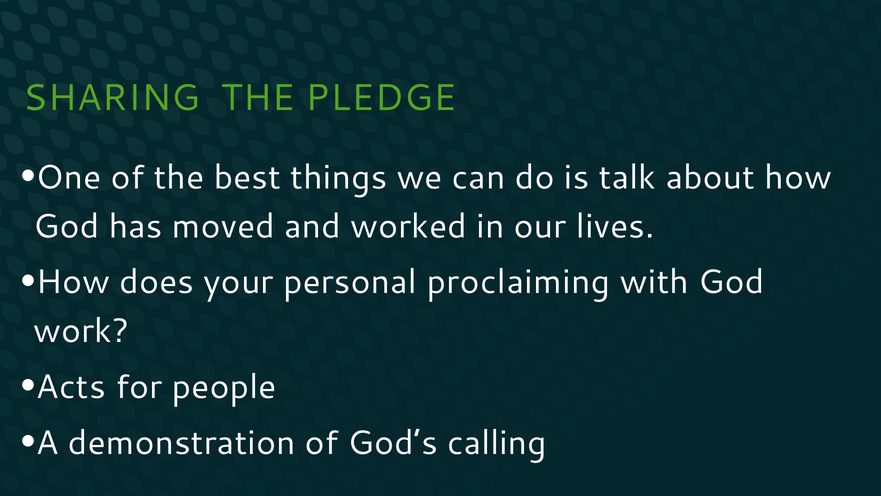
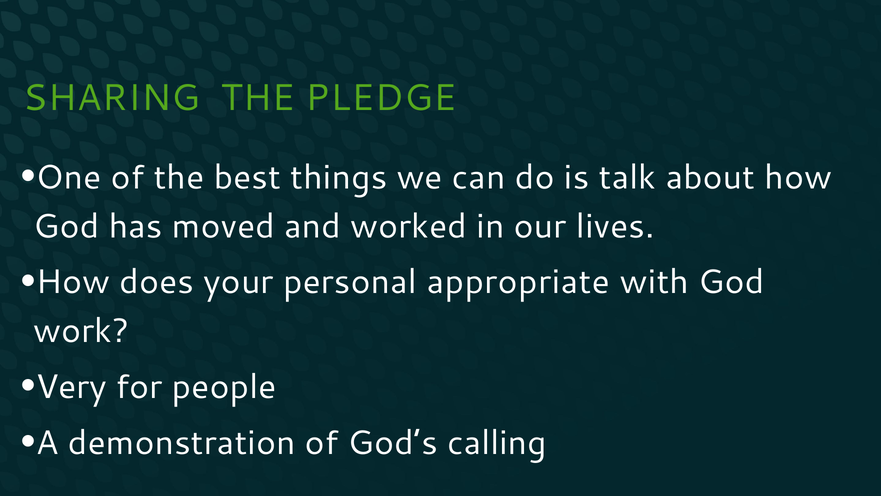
proclaiming: proclaiming -> appropriate
Acts: Acts -> Very
